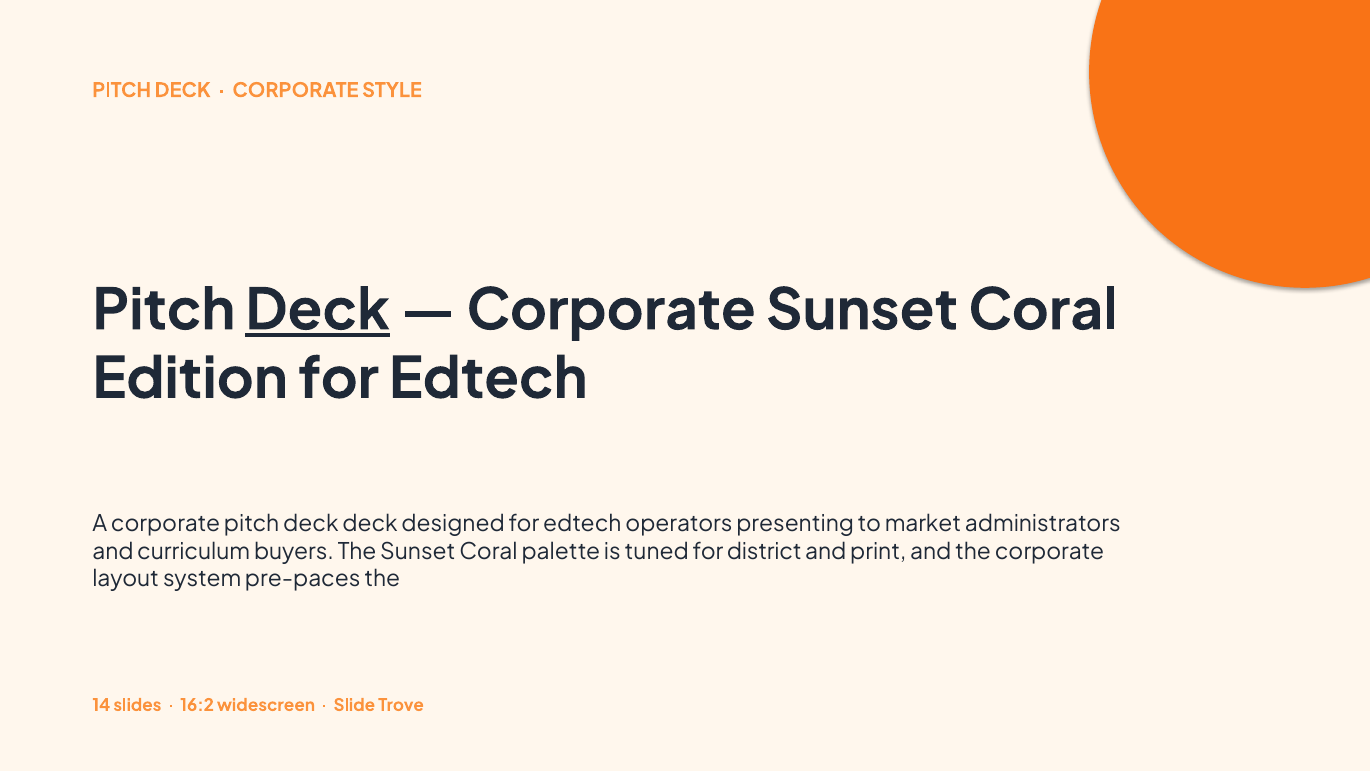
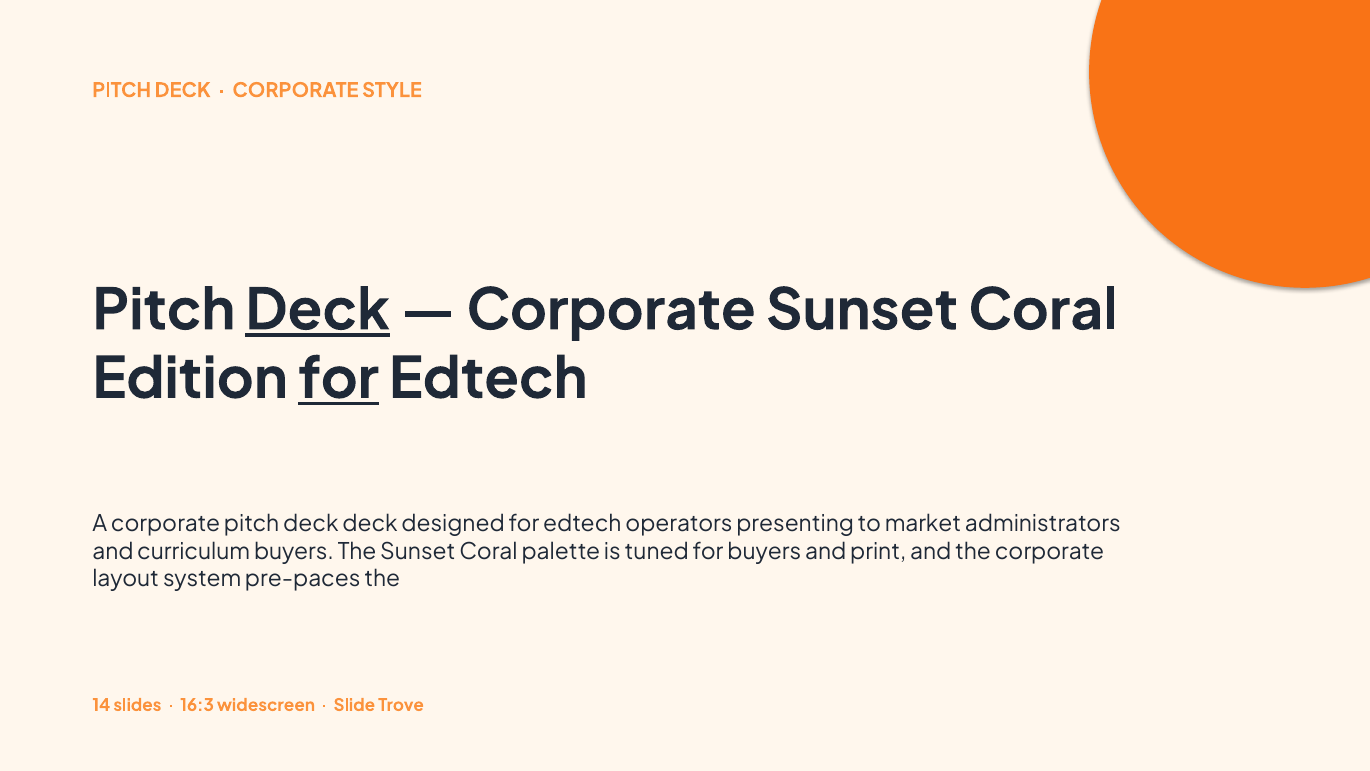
for at (338, 379) underline: none -> present
for district: district -> buyers
16:2: 16:2 -> 16:3
